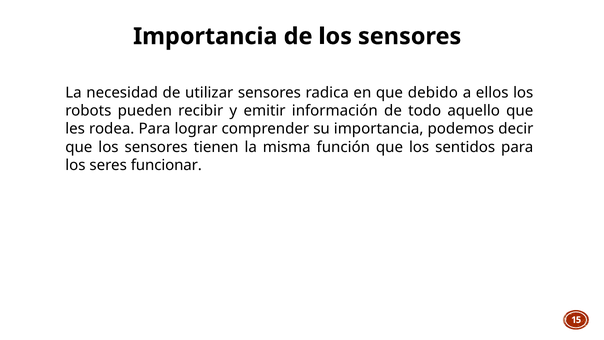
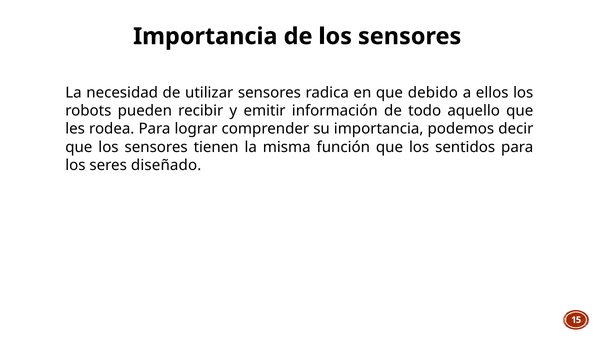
funcionar: funcionar -> diseñado
